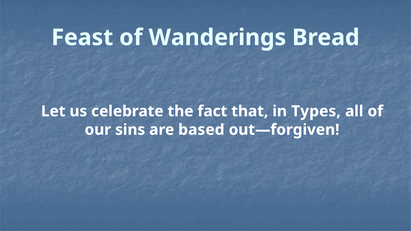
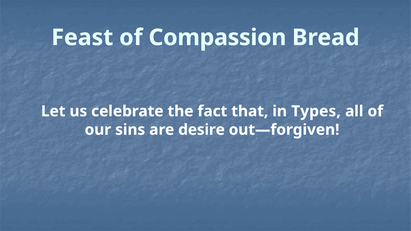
Wanderings: Wanderings -> Compassion
based: based -> desire
